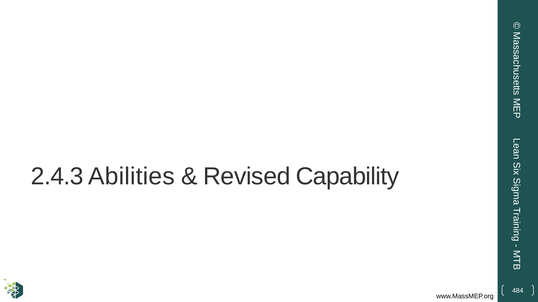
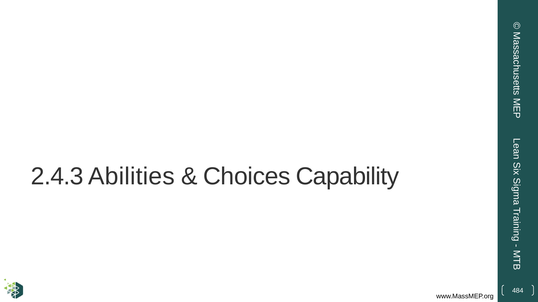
Revised: Revised -> Choices
